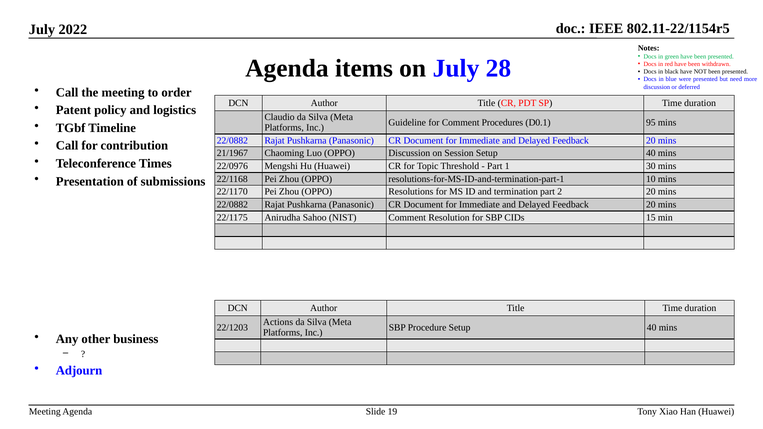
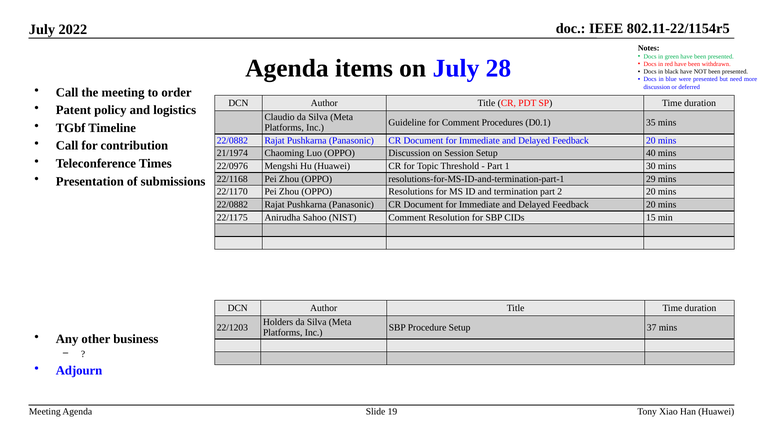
95: 95 -> 35
21/1967: 21/1967 -> 21/1974
10: 10 -> 29
Actions: Actions -> Holders
Procedure Setup 40: 40 -> 37
